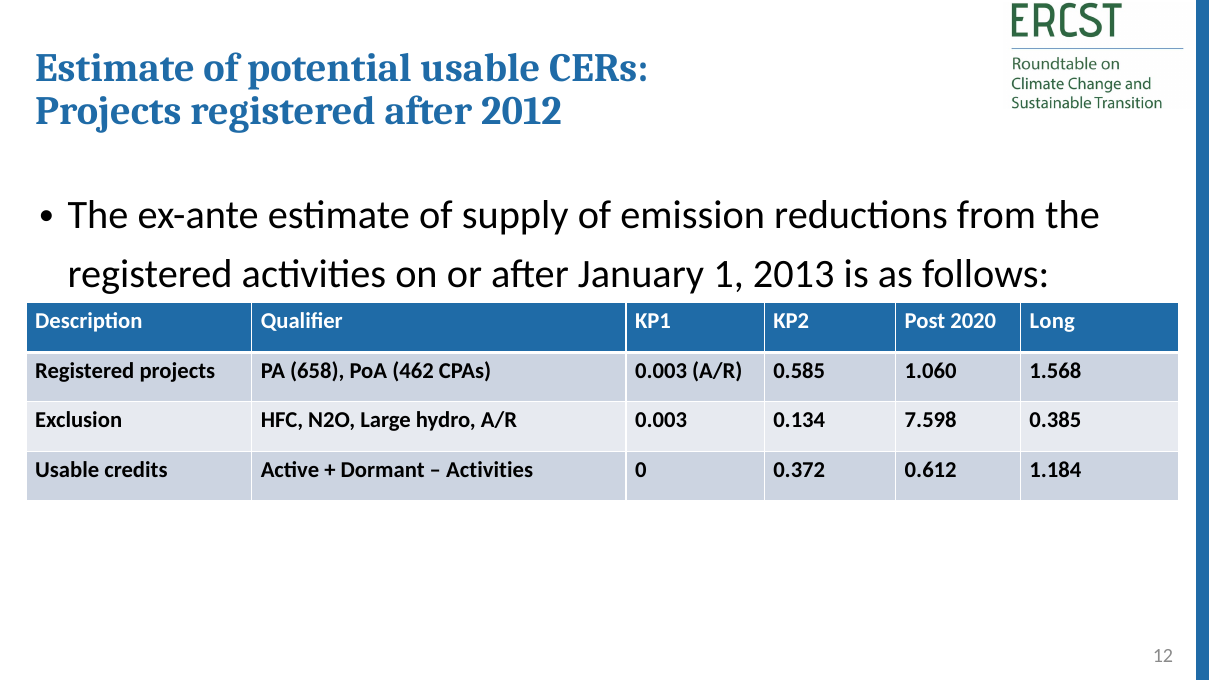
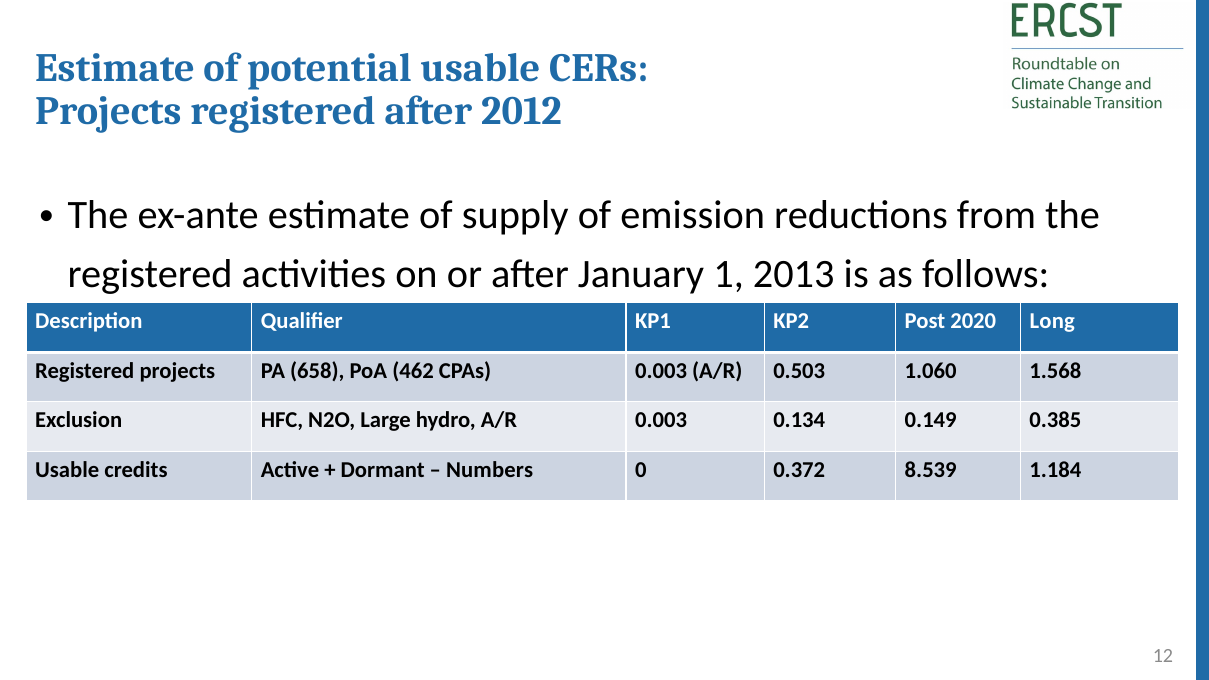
0.585: 0.585 -> 0.503
7.598: 7.598 -> 0.149
Activities at (490, 470): Activities -> Numbers
0.612: 0.612 -> 8.539
